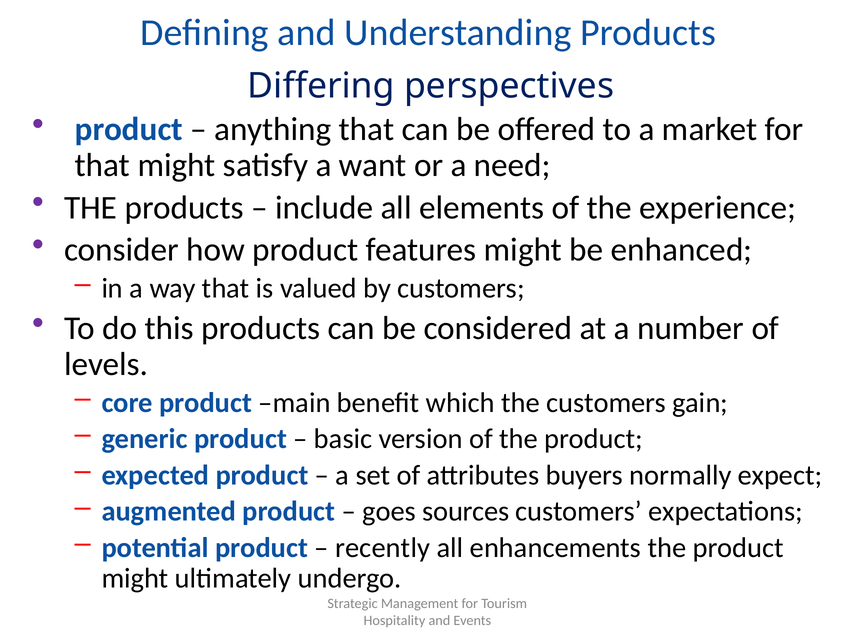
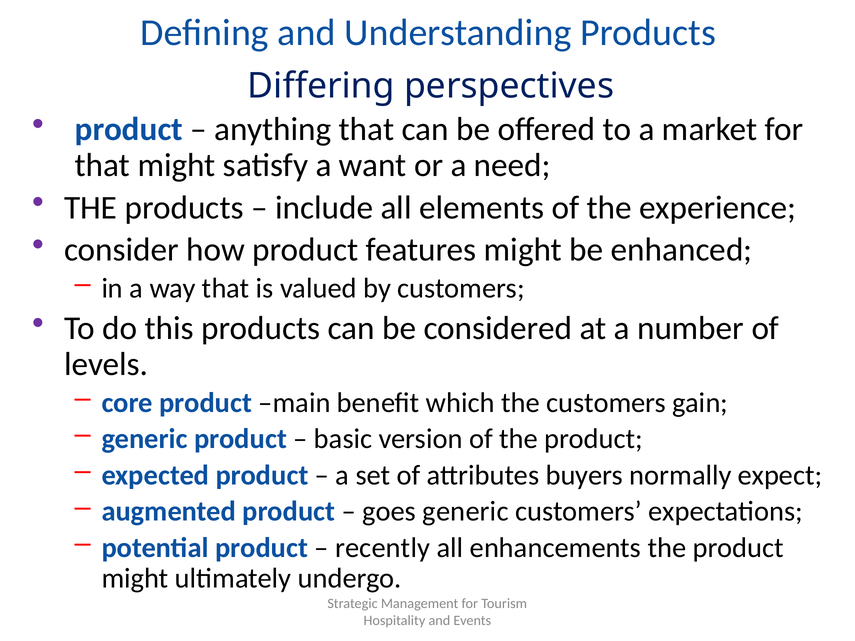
goes sources: sources -> generic
